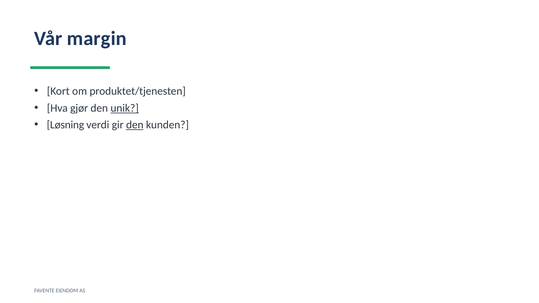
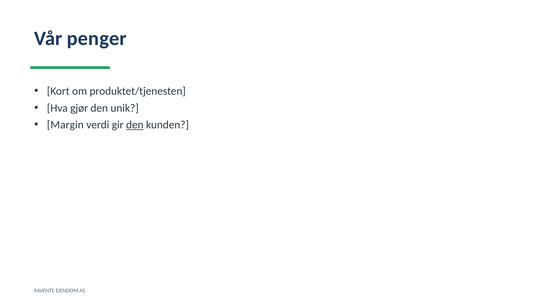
margin: margin -> penger
unik underline: present -> none
Løsning: Løsning -> Margin
